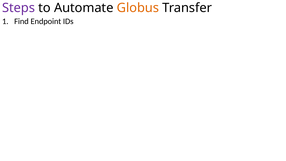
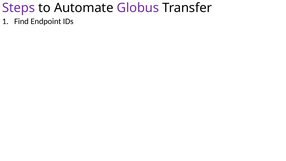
Globus colour: orange -> purple
